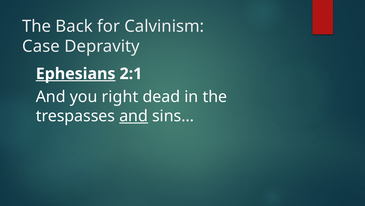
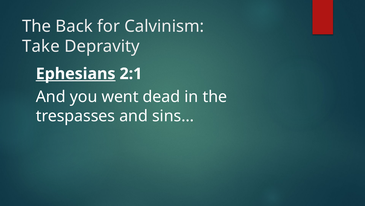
Case: Case -> Take
right: right -> went
and at (134, 116) underline: present -> none
